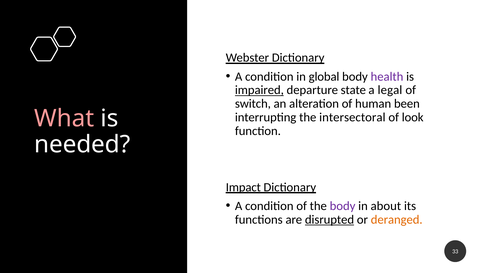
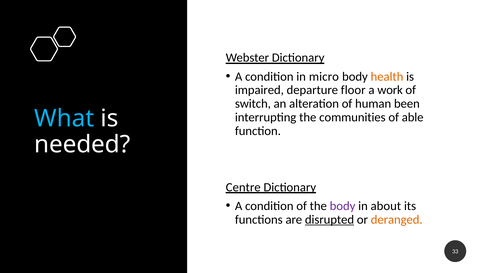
global: global -> micro
health colour: purple -> orange
impaired underline: present -> none
state: state -> floor
legal: legal -> work
What colour: pink -> light blue
intersectoral: intersectoral -> communities
look: look -> able
Impact: Impact -> Centre
